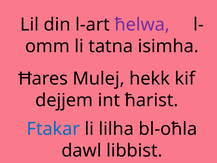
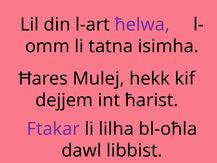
Ftakar colour: blue -> purple
